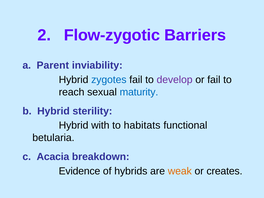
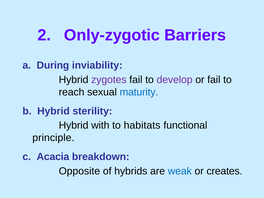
Flow-zygotic: Flow-zygotic -> Only-zygotic
Parent: Parent -> During
zygotes colour: blue -> purple
betularia: betularia -> principle
Evidence: Evidence -> Opposite
weak colour: orange -> blue
